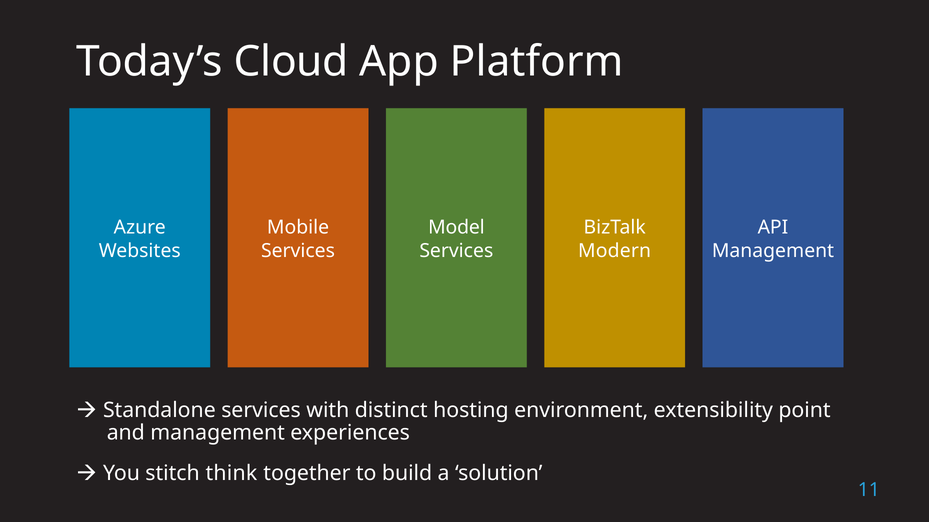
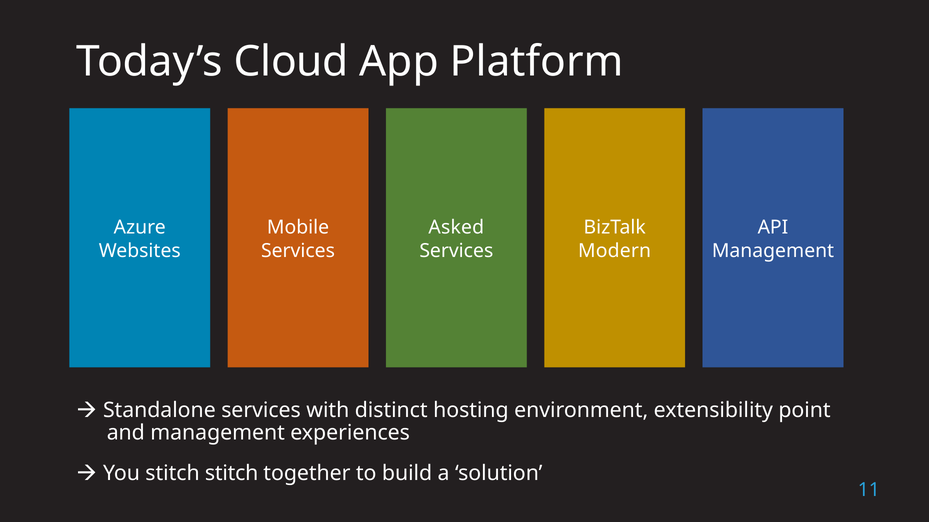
Model: Model -> Asked
stitch think: think -> stitch
